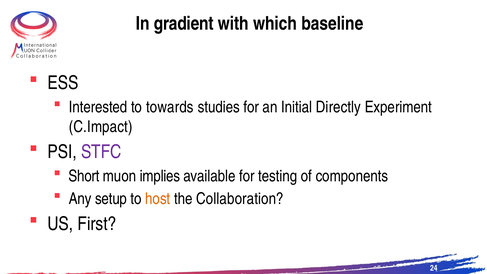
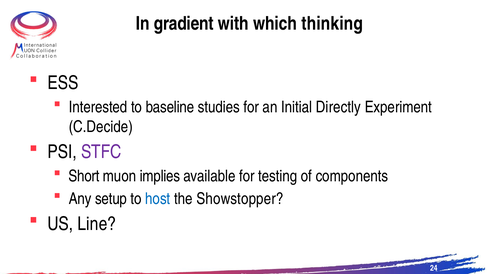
baseline: baseline -> thinking
towards: towards -> baseline
C.Impact: C.Impact -> C.Decide
host colour: orange -> blue
Collaboration: Collaboration -> Showstopper
First: First -> Line
